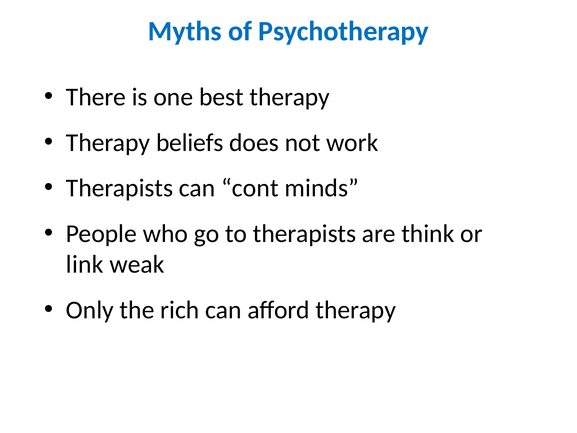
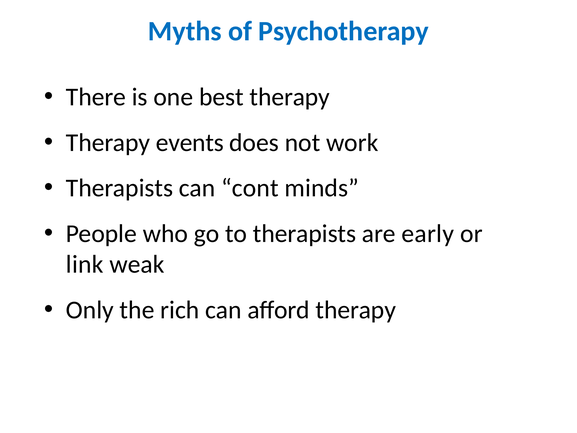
beliefs: beliefs -> events
think: think -> early
